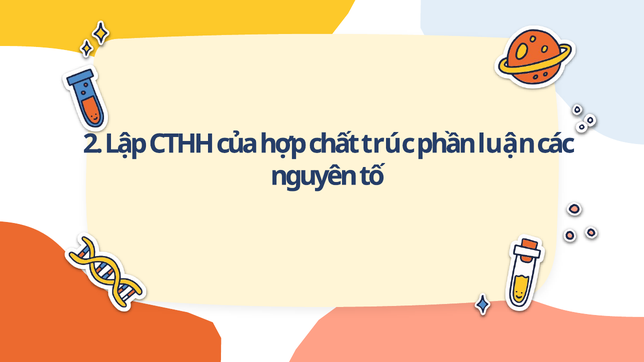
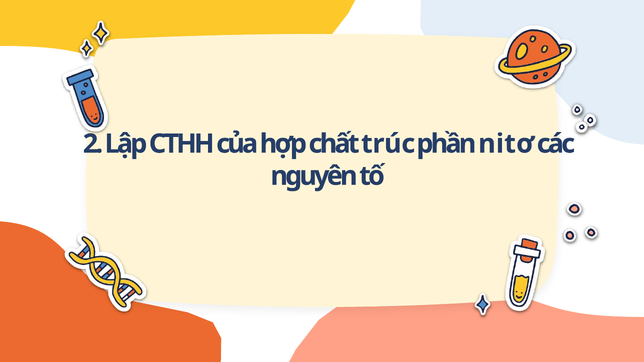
luận: luận -> nitơ
